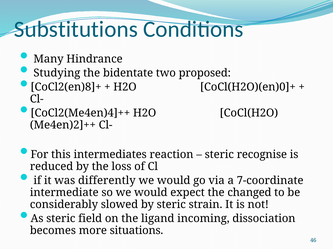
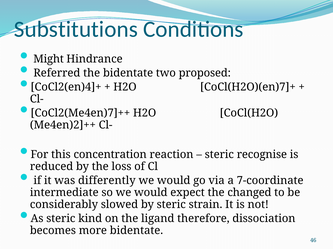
Many: Many -> Might
Studying: Studying -> Referred
CoCl2(en)8]+: CoCl2(en)8]+ -> CoCl2(en)4]+
CoCl(H2O)(en)0]+: CoCl(H2O)(en)0]+ -> CoCl(H2O)(en)7]+
CoCl2(Me4en)4]++: CoCl2(Me4en)4]++ -> CoCl2(Me4en)7]++
intermediates: intermediates -> concentration
field: field -> kind
incoming: incoming -> therefore
more situations: situations -> bidentate
